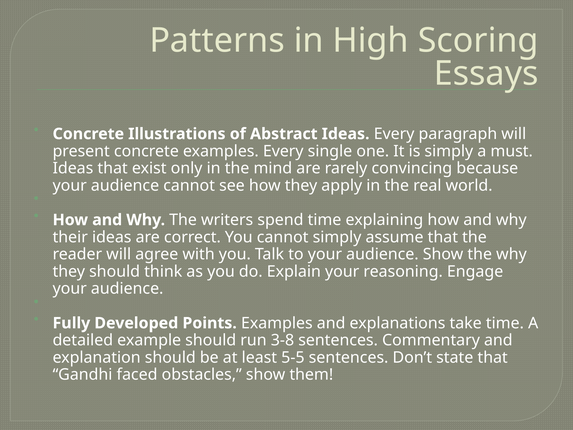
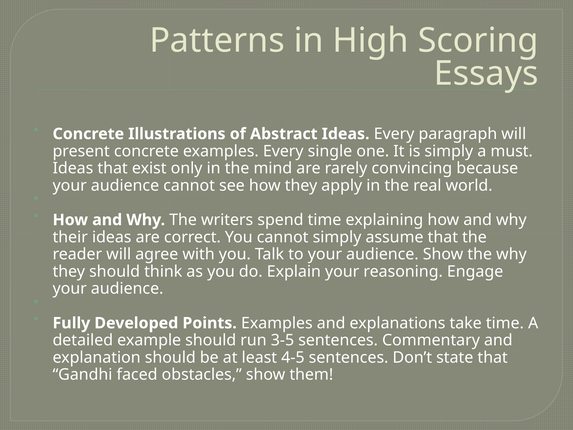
3-8: 3-8 -> 3-5
5-5: 5-5 -> 4-5
